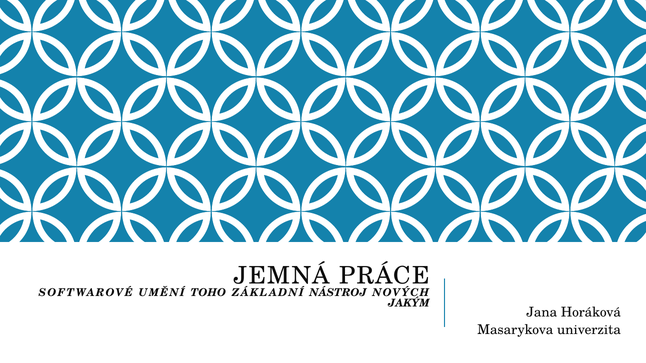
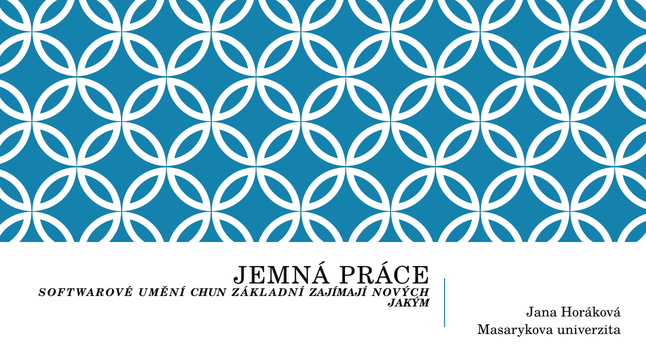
TOHO: TOHO -> CHUN
NÁSTROJ: NÁSTROJ -> ZAJÍMAJÍ
